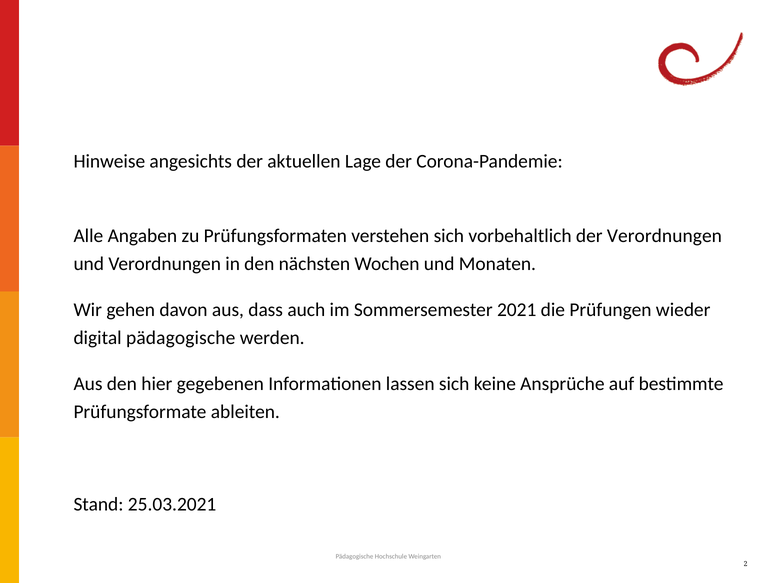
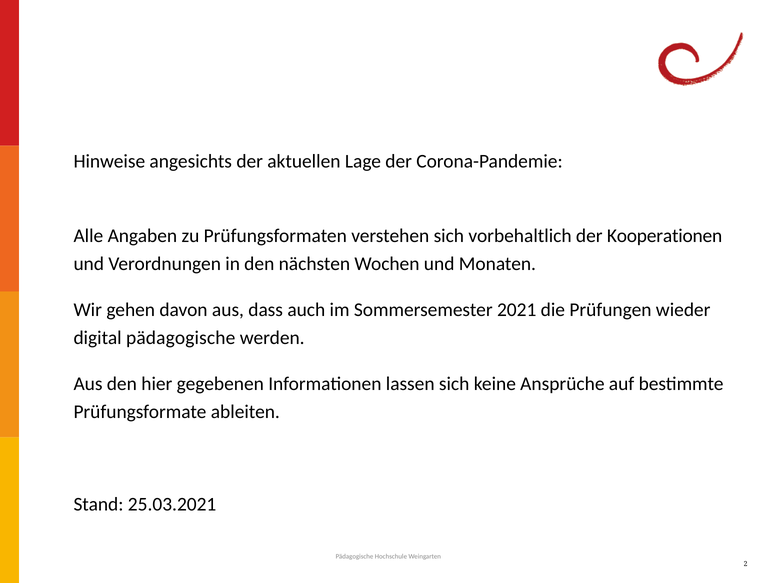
der Verordnungen: Verordnungen -> Kooperationen
